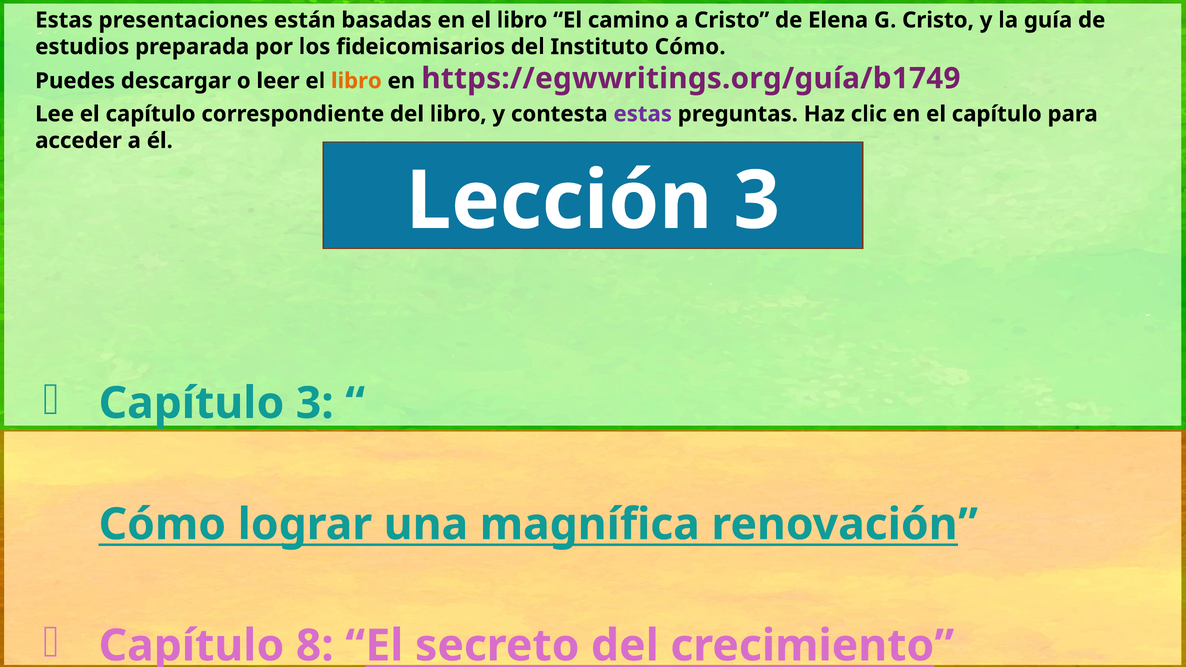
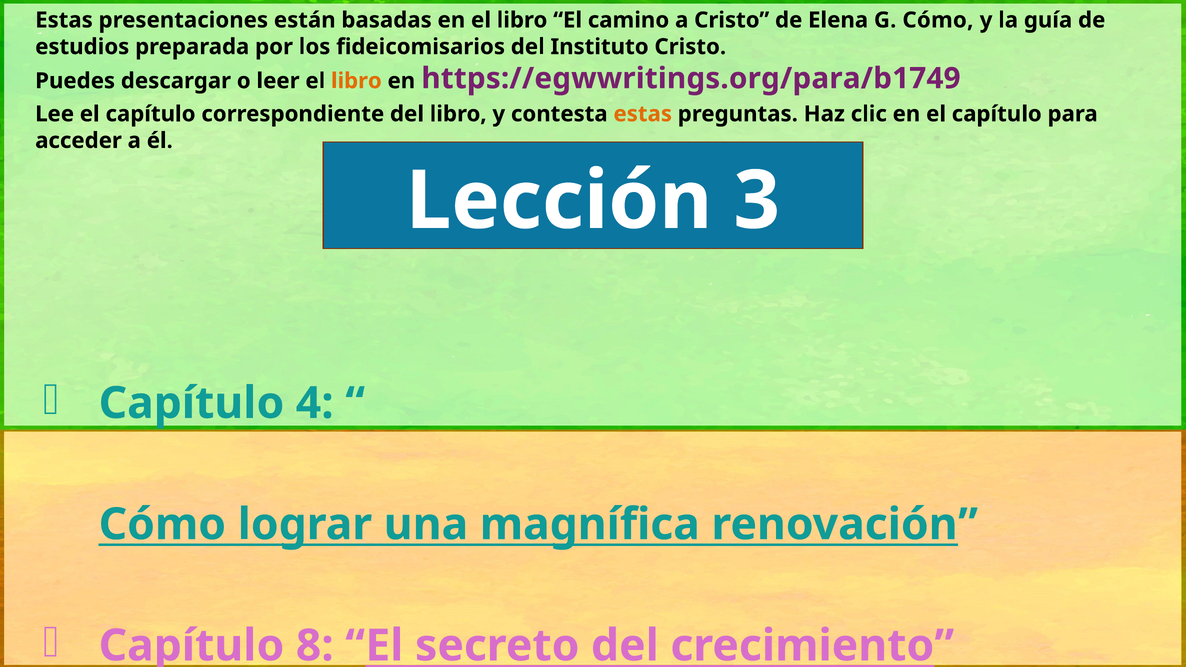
G Cristo: Cristo -> Cómo
Instituto Cómo: Cómo -> Cristo
https://egwwritings.org/guía/b1749: https://egwwritings.org/guía/b1749 -> https://egwwritings.org/para/b1749
estas at (643, 114) colour: purple -> orange
Capítulo 3: 3 -> 4
